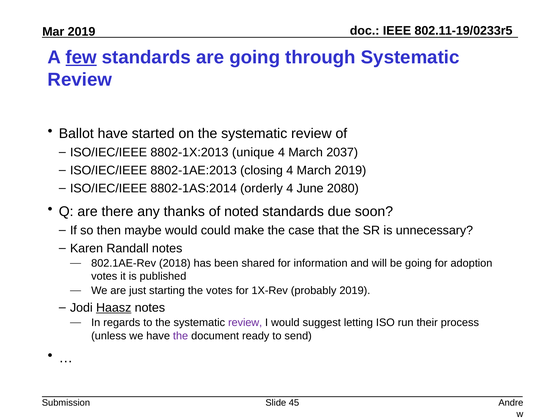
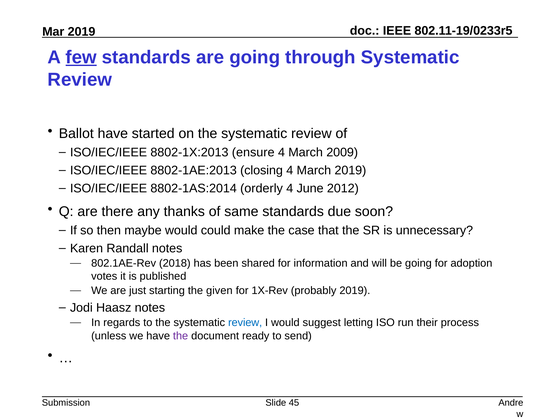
unique: unique -> ensure
2037: 2037 -> 2009
2080: 2080 -> 2012
noted: noted -> same
the votes: votes -> given
Haasz underline: present -> none
review at (245, 323) colour: purple -> blue
